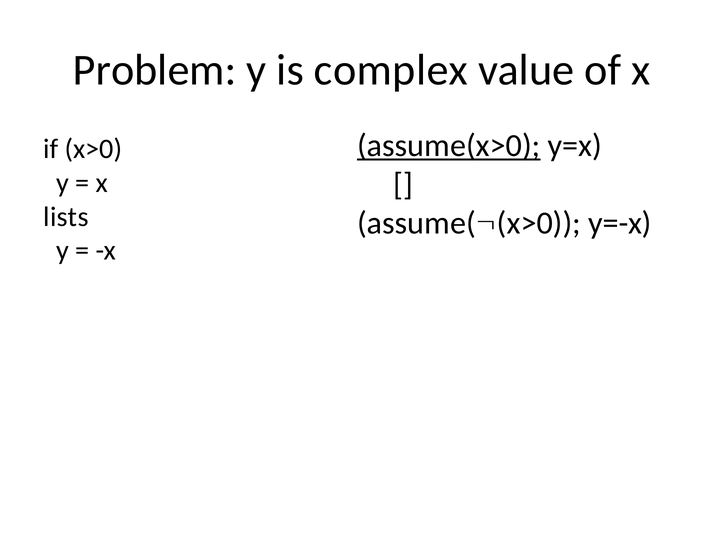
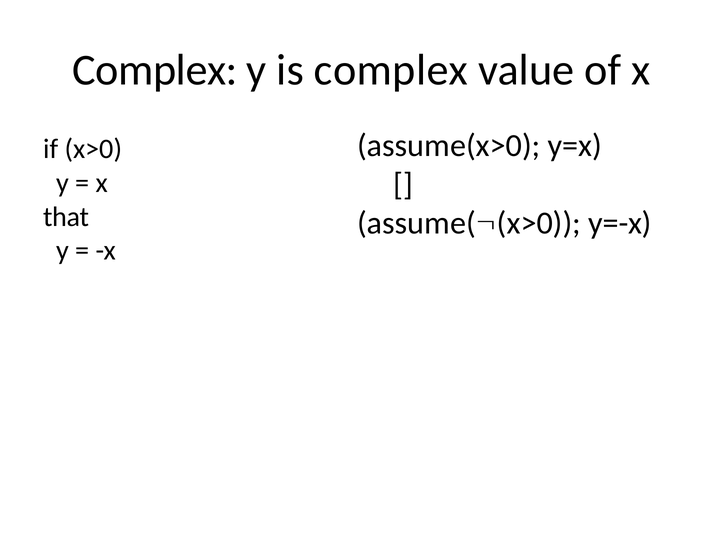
Problem at (155, 70): Problem -> Complex
assume(x>0 underline: present -> none
lists: lists -> that
